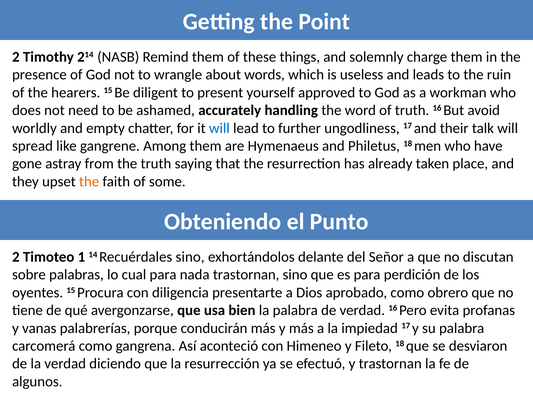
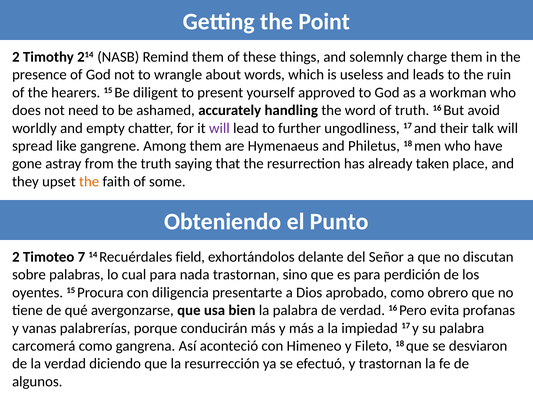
will at (219, 128) colour: blue -> purple
1: 1 -> 7
Recuérdales sino: sino -> field
